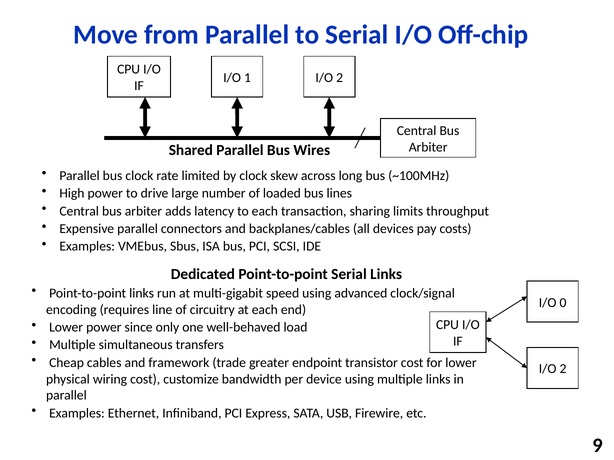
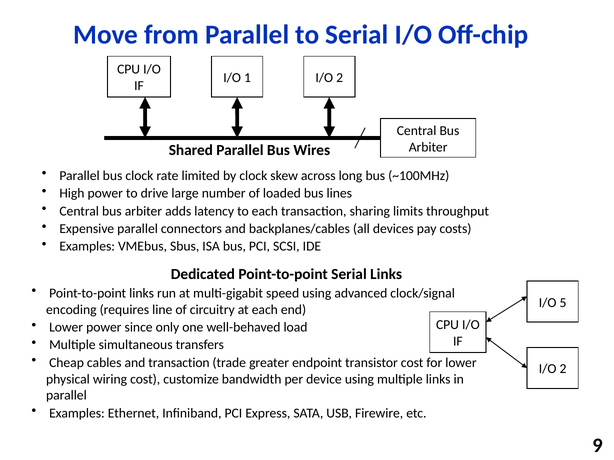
0: 0 -> 5
and framework: framework -> transaction
